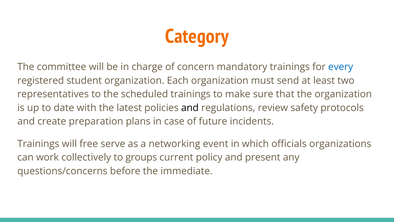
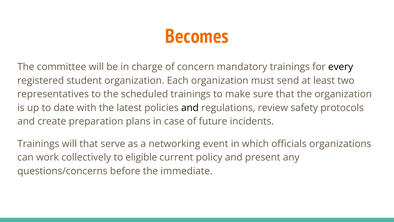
Category: Category -> Becomes
every colour: blue -> black
will free: free -> that
groups: groups -> eligible
